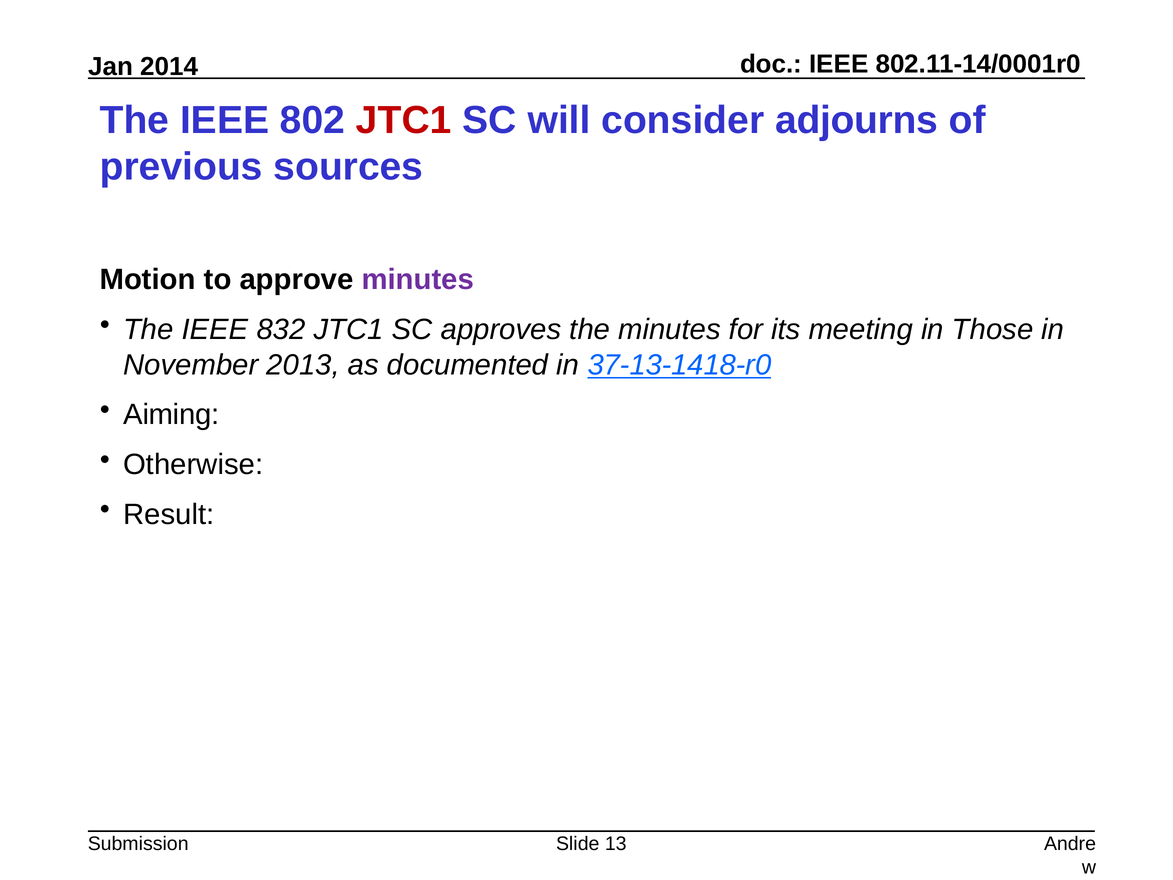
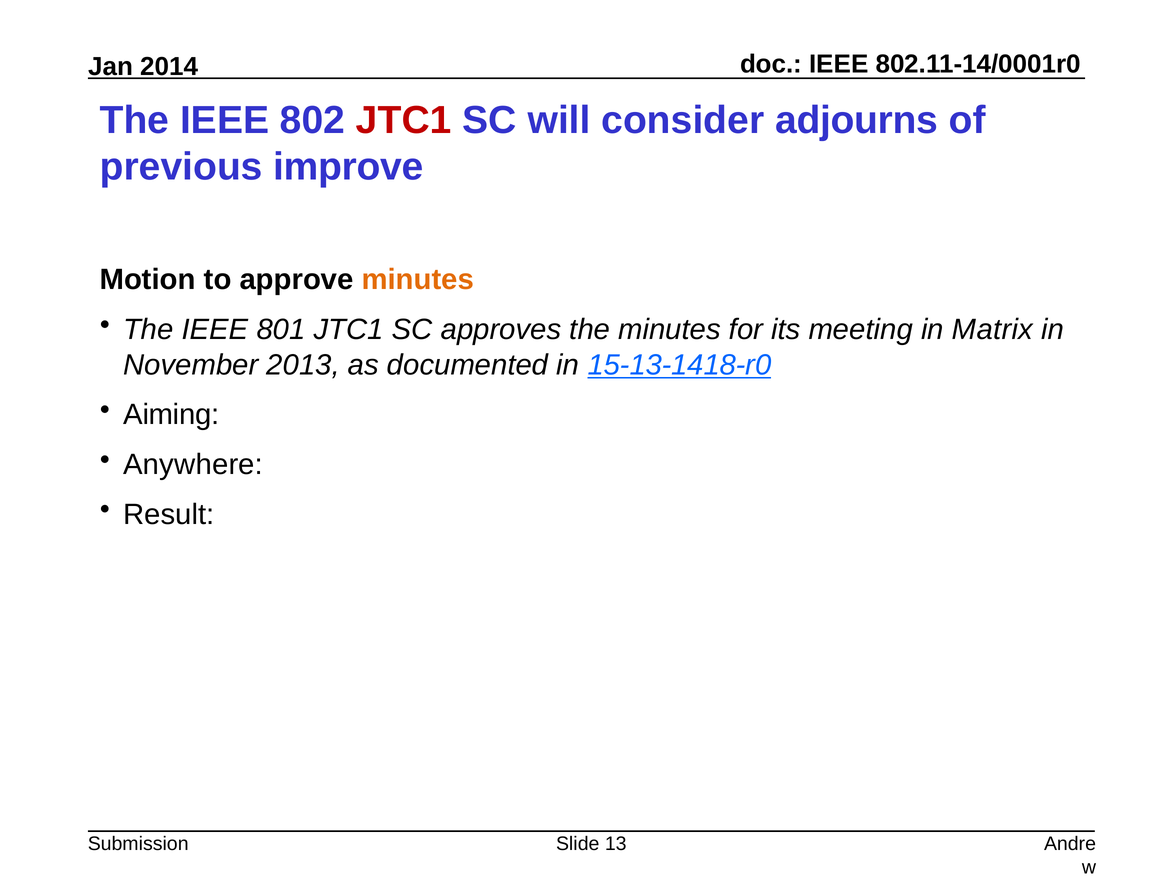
sources: sources -> improve
minutes at (418, 280) colour: purple -> orange
832: 832 -> 801
Those: Those -> Matrix
37-13-1418-r0: 37-13-1418-r0 -> 15-13-1418-r0
Otherwise: Otherwise -> Anywhere
